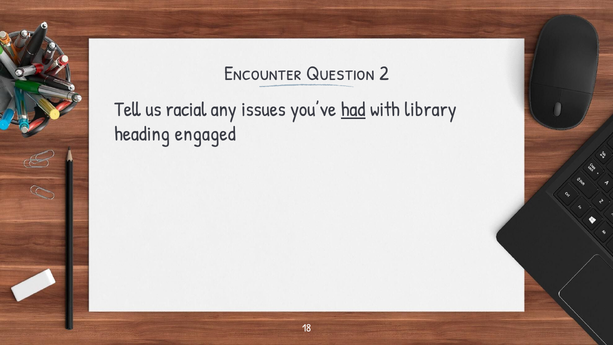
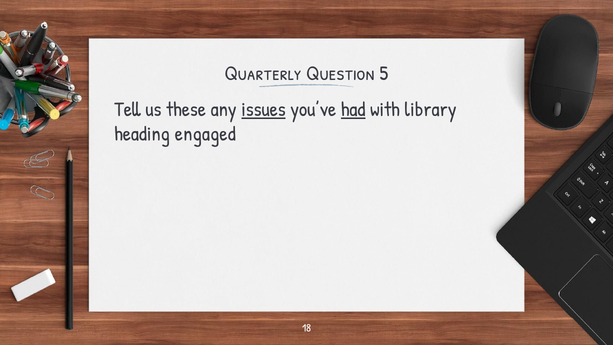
Encounter: Encounter -> Quarterly
2: 2 -> 5
racial: racial -> these
issues underline: none -> present
